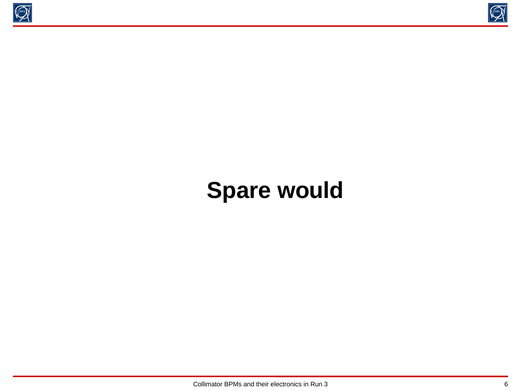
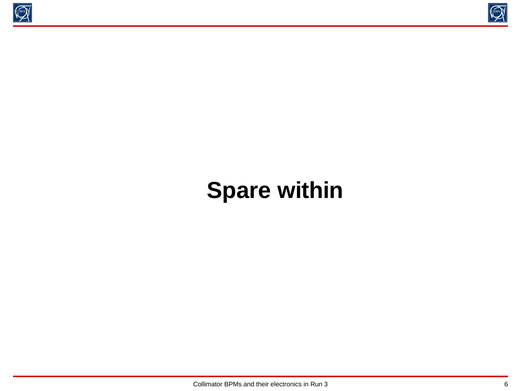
would: would -> within
